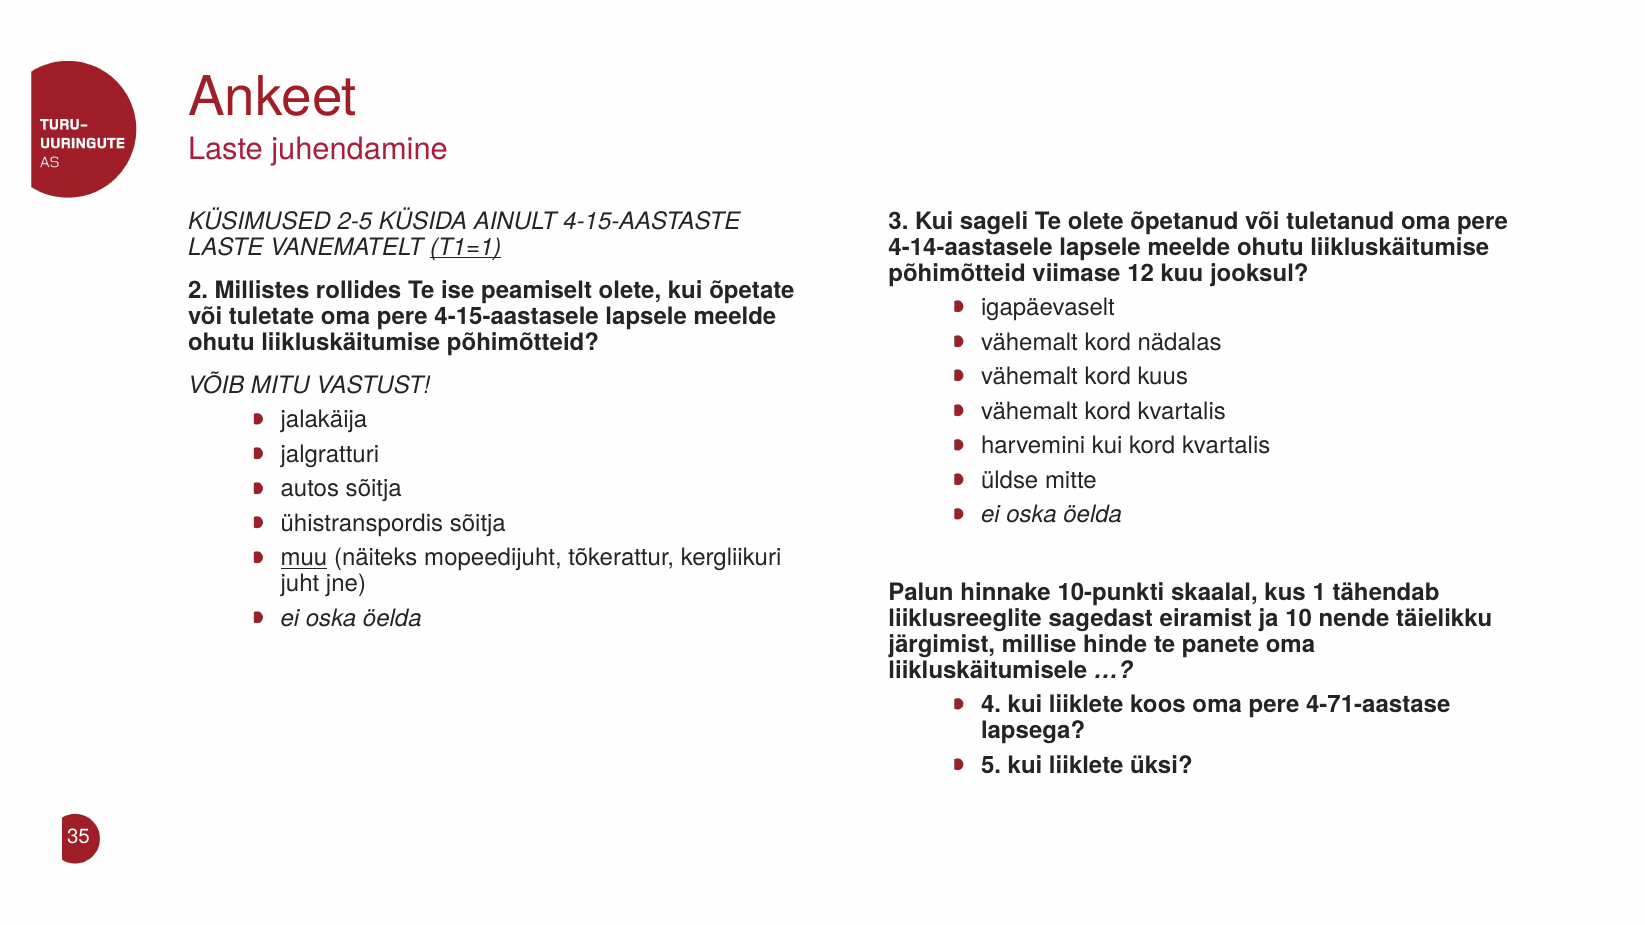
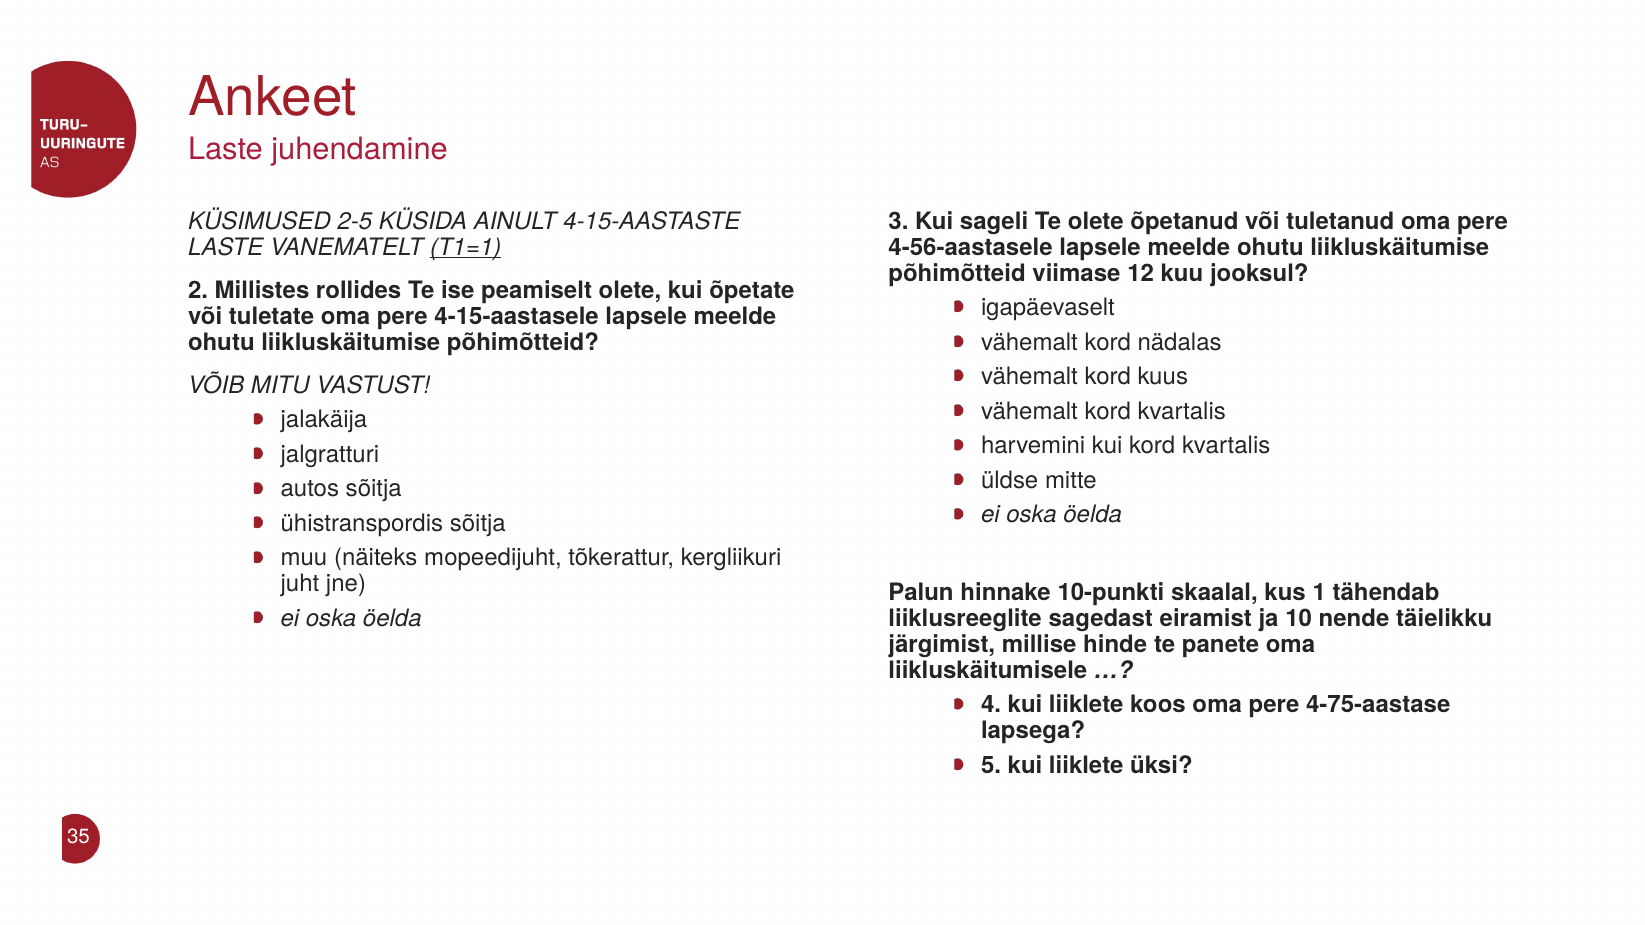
4-14-aastasele: 4-14-aastasele -> 4-56-aastasele
muu underline: present -> none
4-71-aastase: 4-71-aastase -> 4-75-aastase
